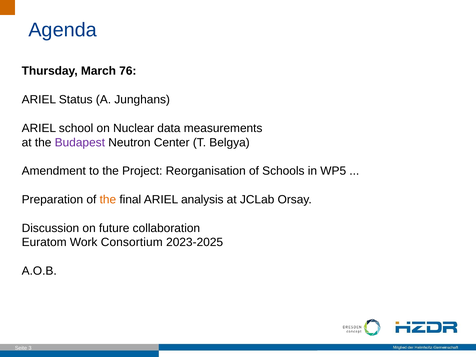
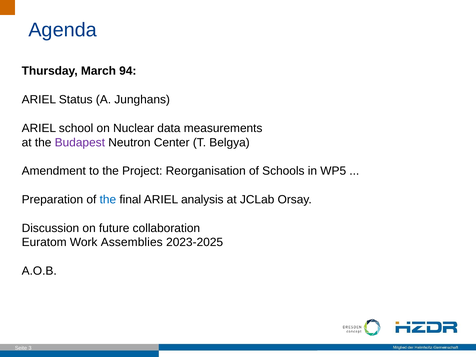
76: 76 -> 94
the at (108, 200) colour: orange -> blue
Consortium: Consortium -> Assemblies
